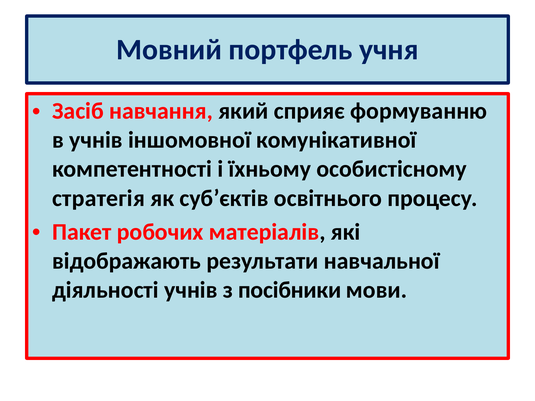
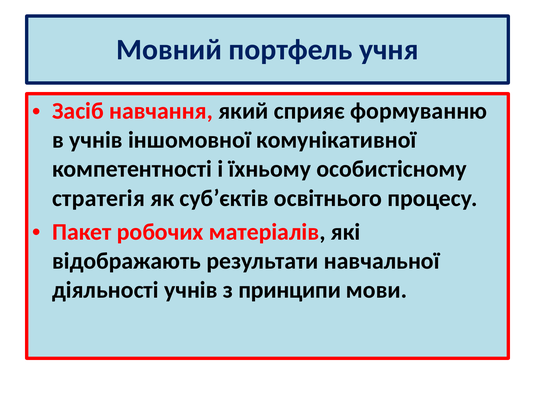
посібники: посібники -> принципи
